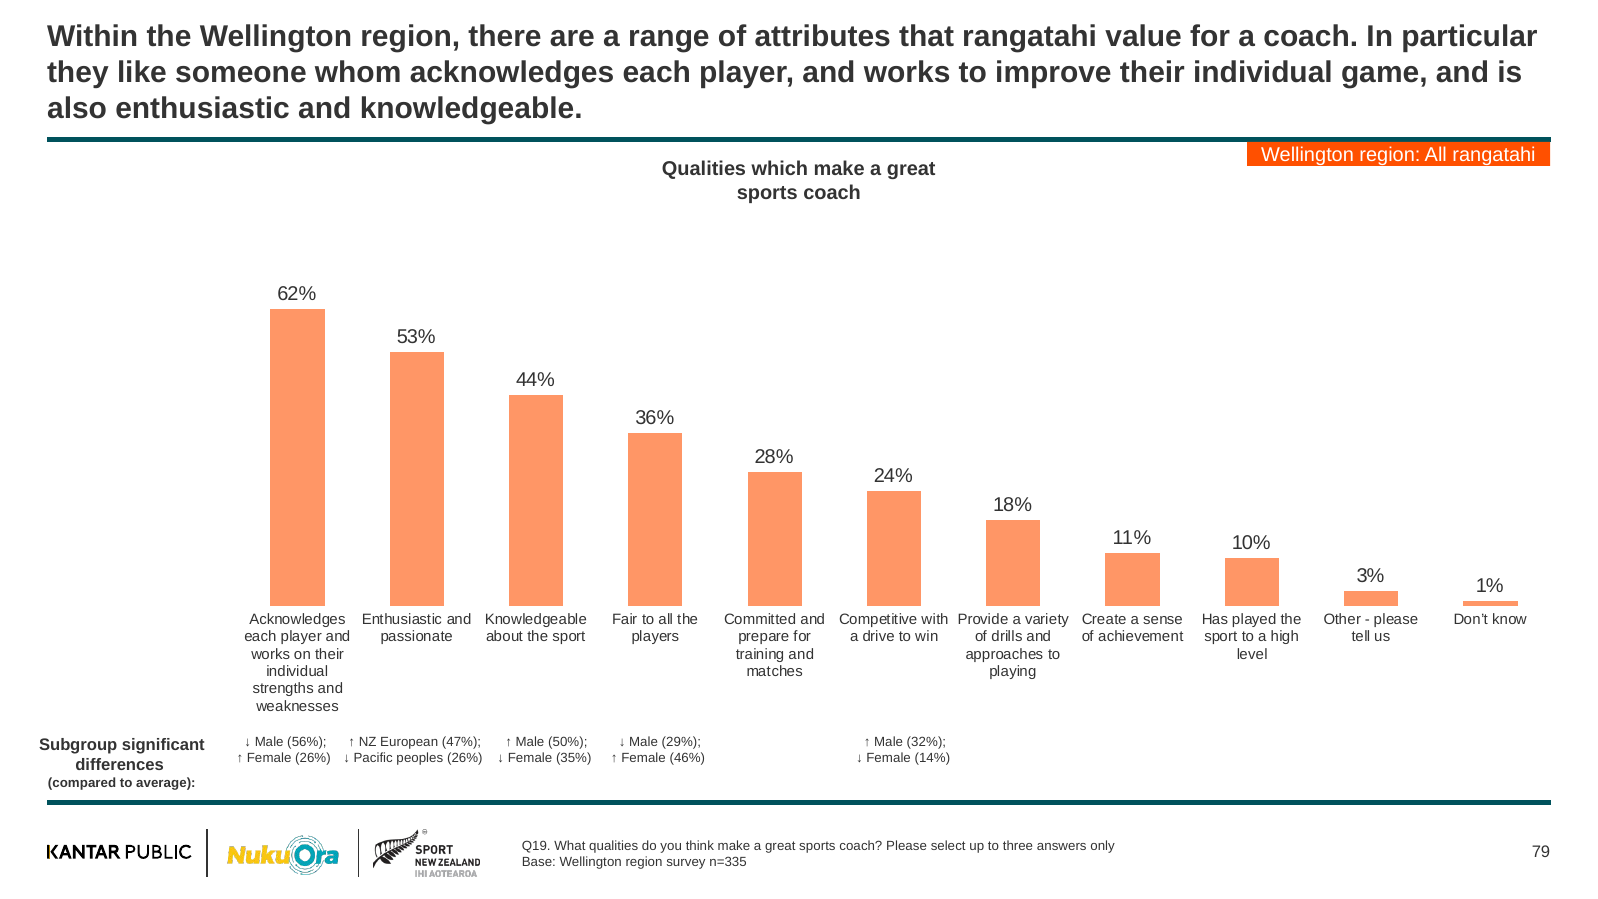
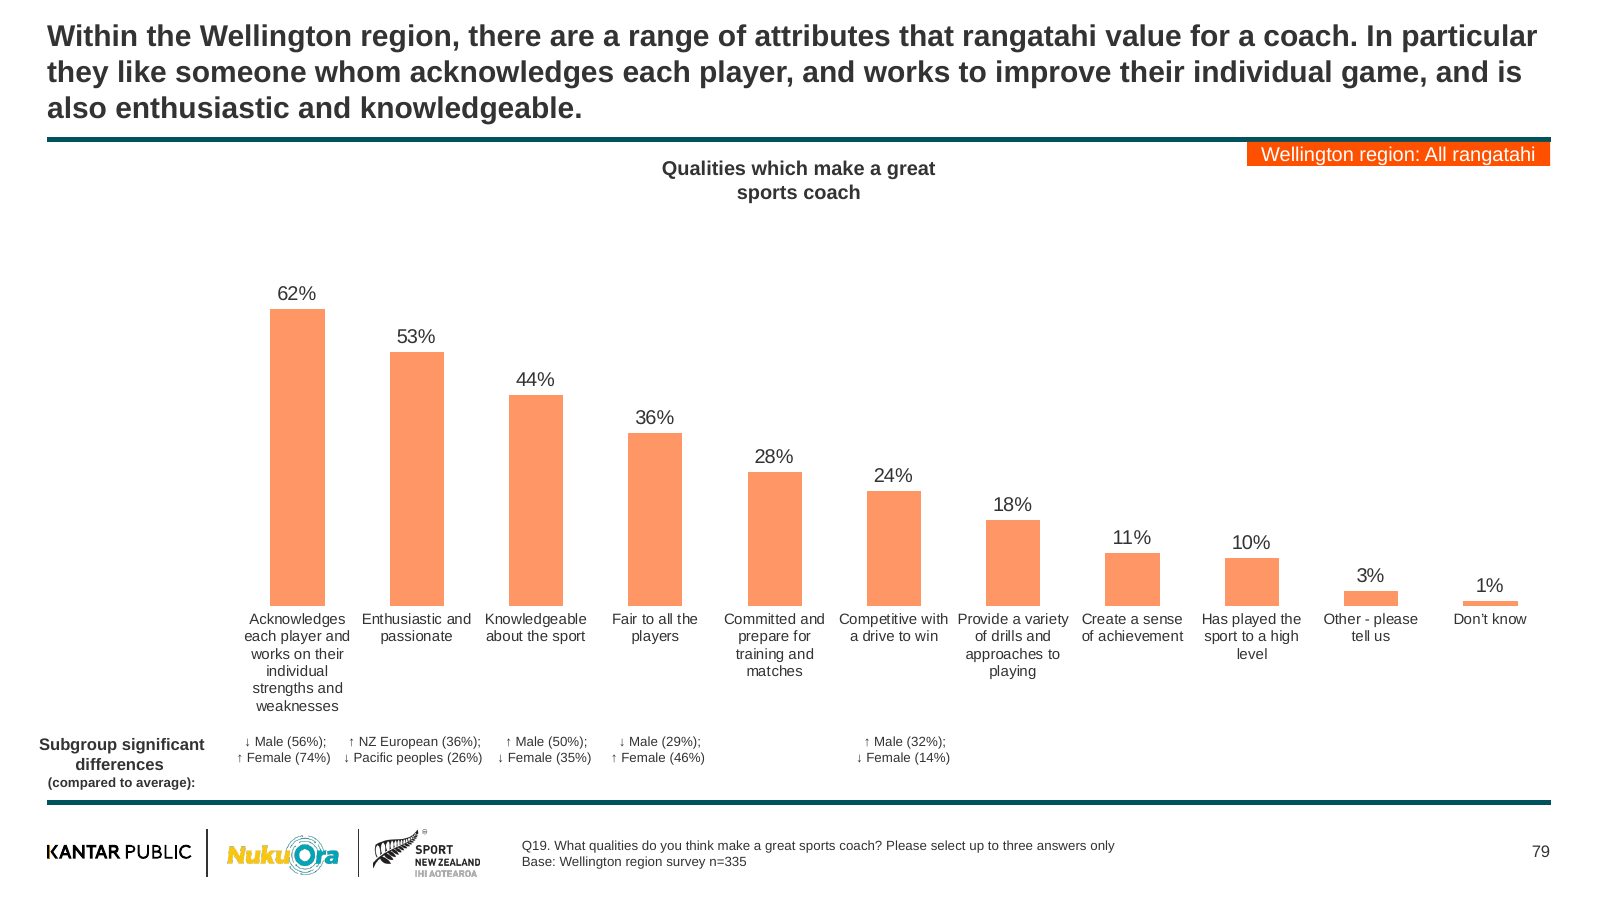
European 47%: 47% -> 36%
Female 26%: 26% -> 74%
